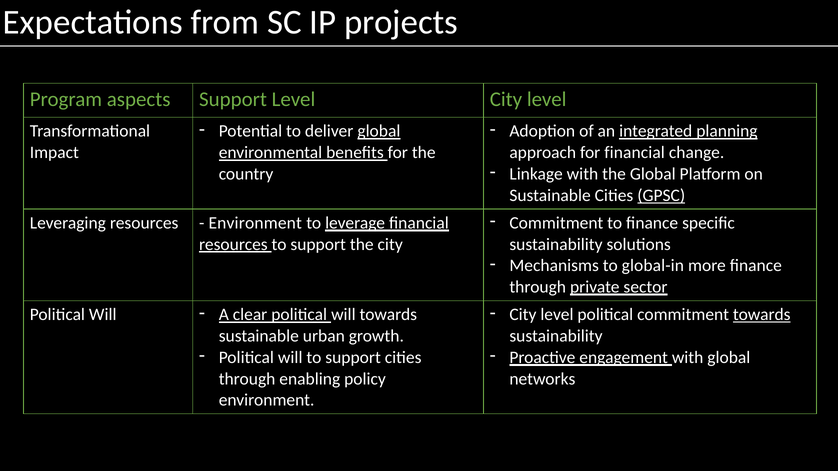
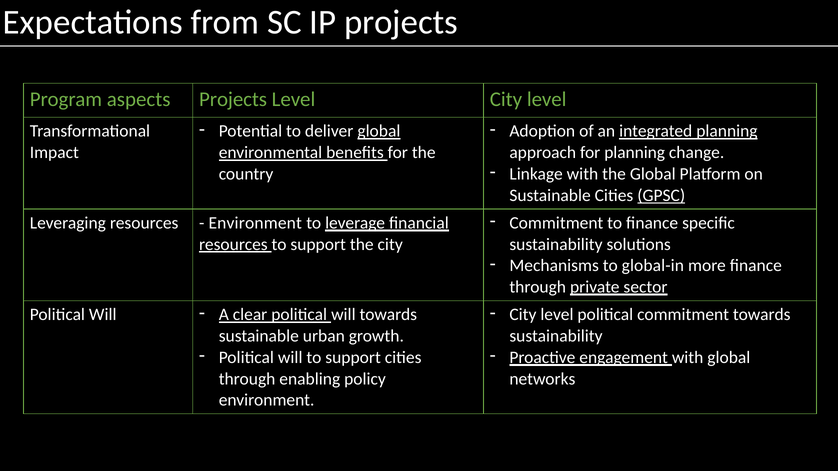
aspects Support: Support -> Projects
for financial: financial -> planning
towards at (762, 315) underline: present -> none
